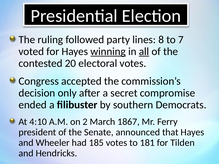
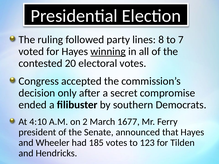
all underline: present -> none
1867: 1867 -> 1677
181: 181 -> 123
